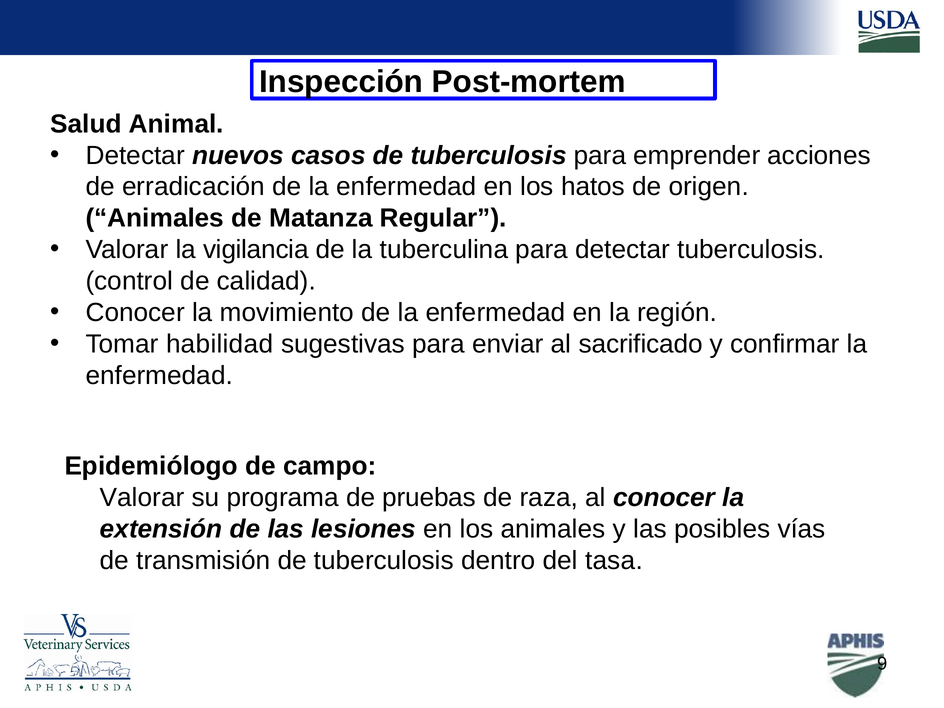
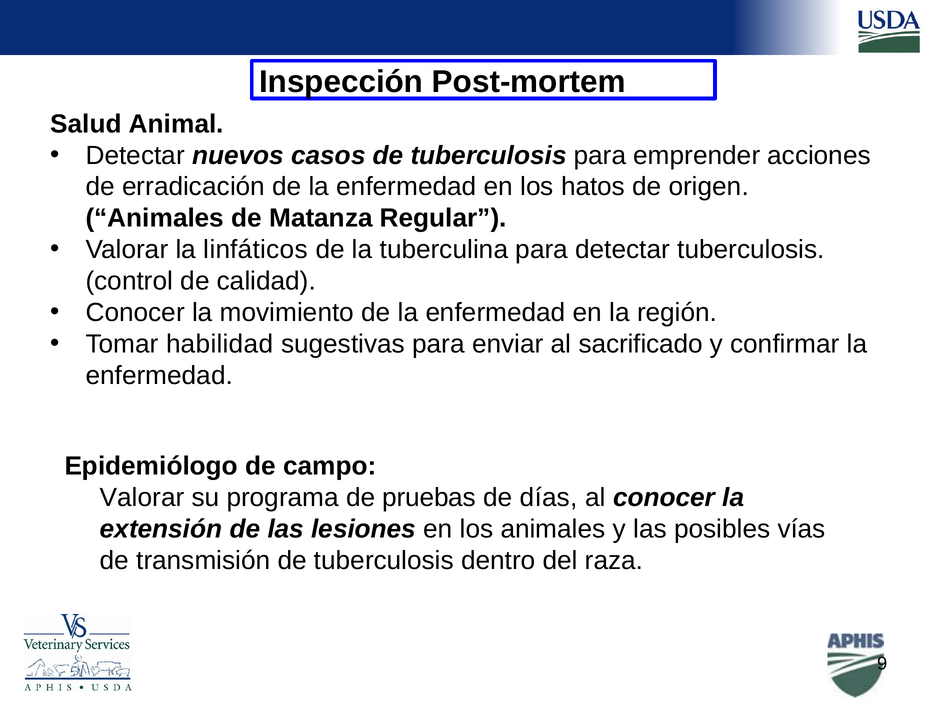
vigilancia: vigilancia -> linfáticos
raza: raza -> días
tasa: tasa -> raza
